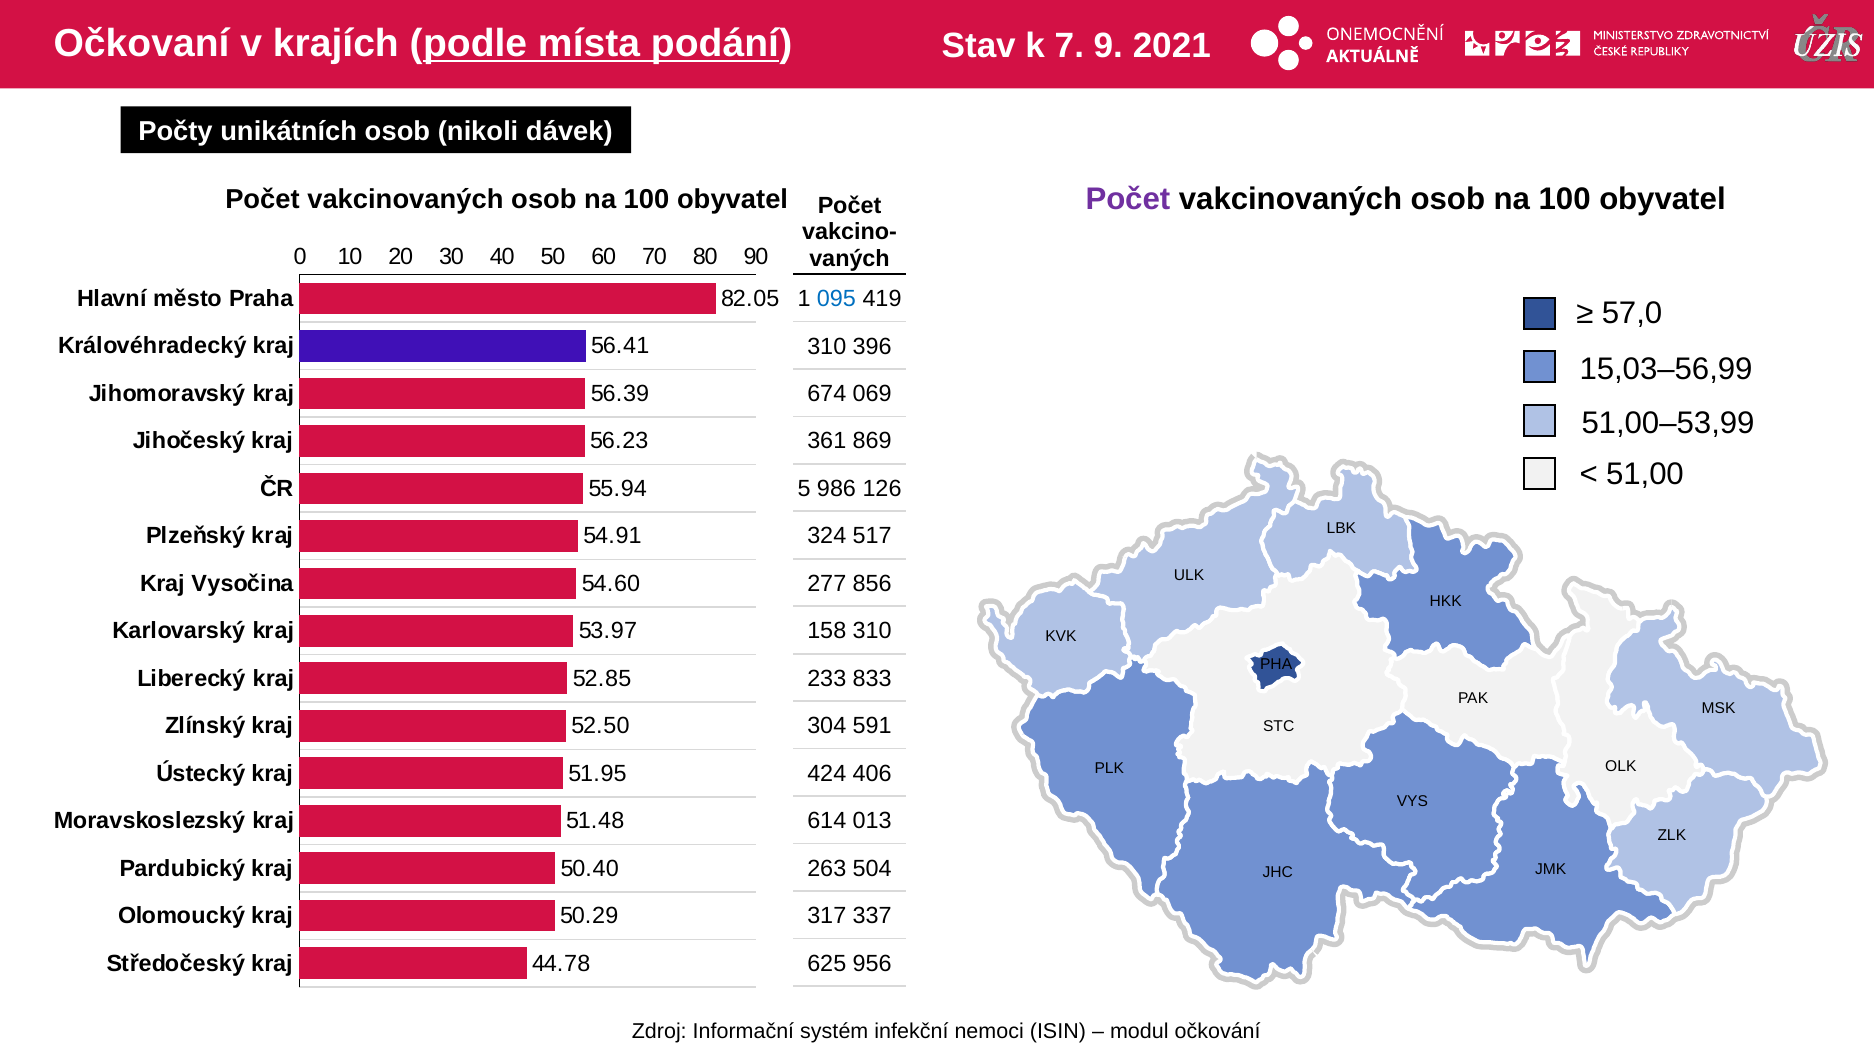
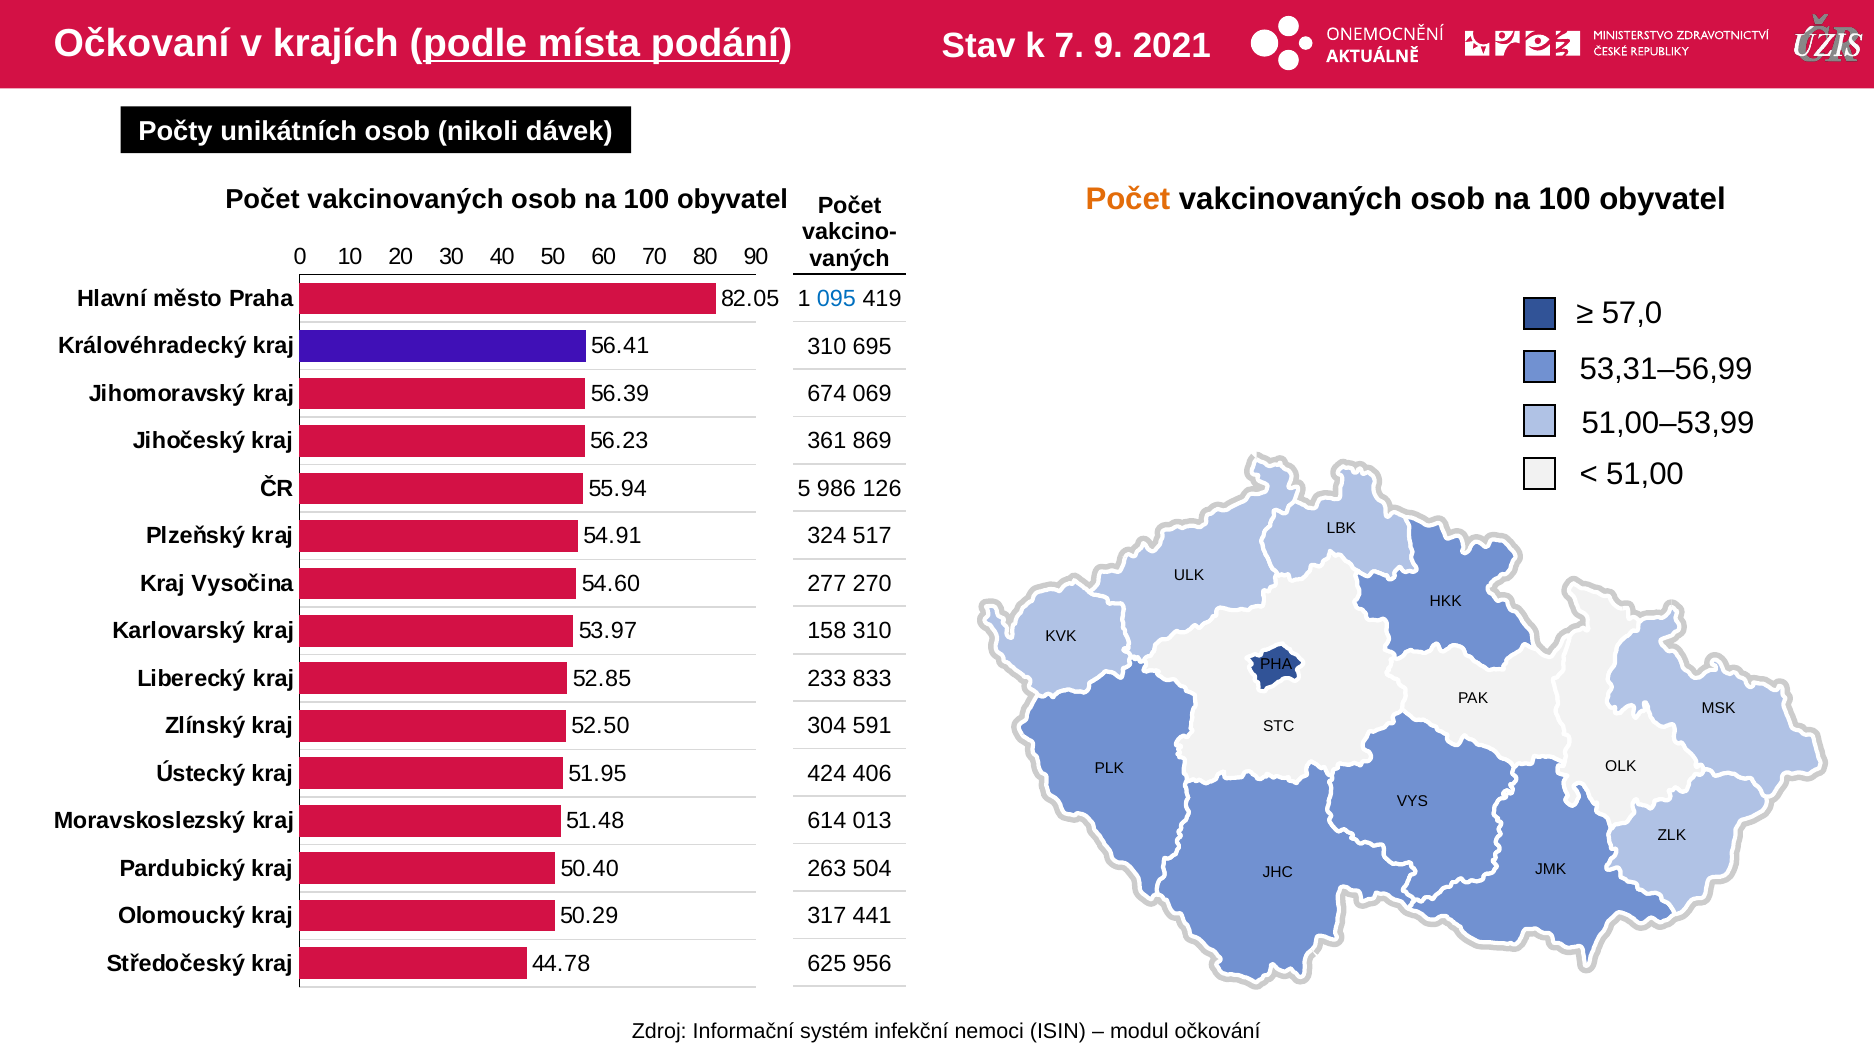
Počet at (1128, 200) colour: purple -> orange
396: 396 -> 695
15,03–56,99: 15,03–56,99 -> 53,31–56,99
856: 856 -> 270
337: 337 -> 441
